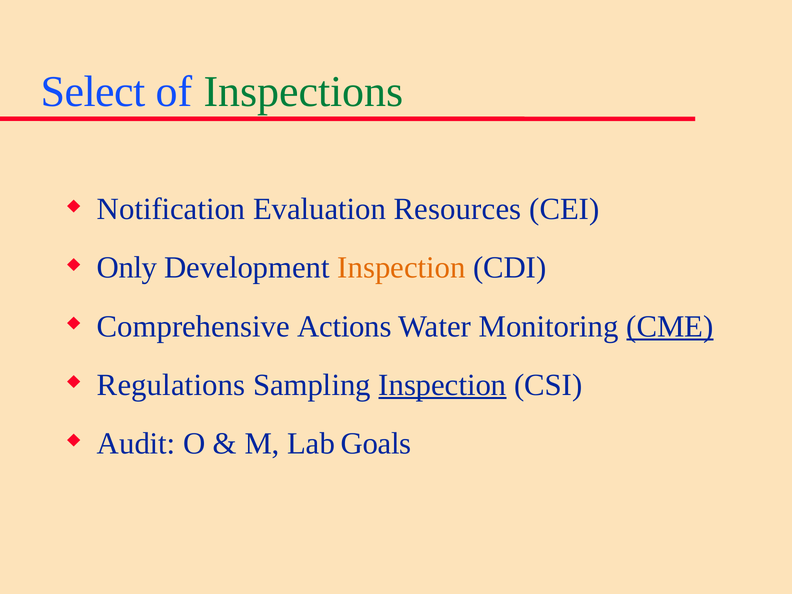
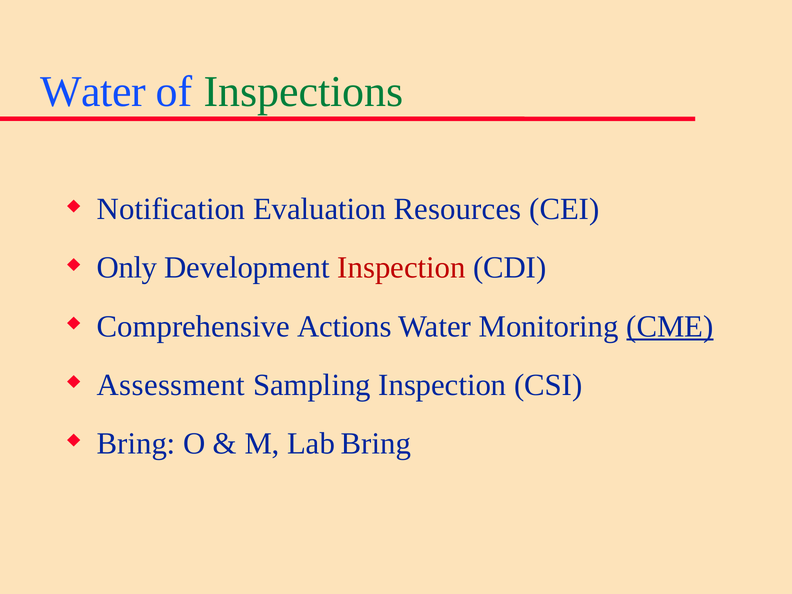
Select at (93, 92): Select -> Water
Inspection at (401, 268) colour: orange -> red
Regulations: Regulations -> Assessment
Inspection at (442, 385) underline: present -> none
Audit at (136, 443): Audit -> Bring
Lab Goals: Goals -> Bring
